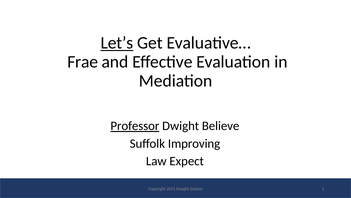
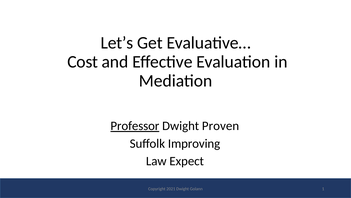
Let’s underline: present -> none
Frae: Frae -> Cost
Believe: Believe -> Proven
